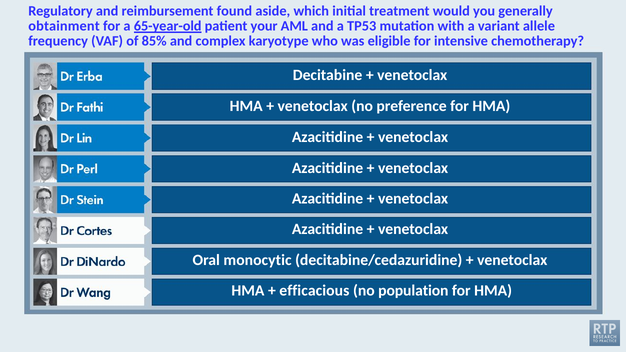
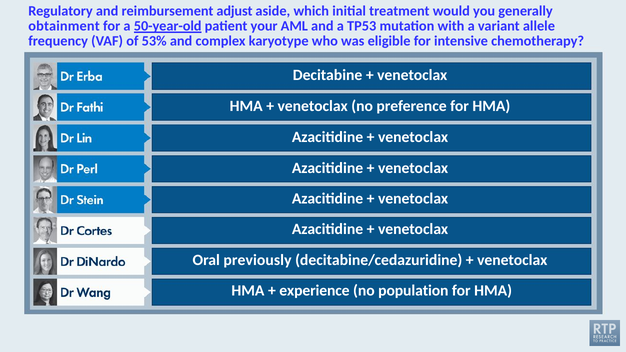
found: found -> adjust
65-year-old: 65-year-old -> 50-year-old
85%: 85% -> 53%
monocytic: monocytic -> previously
efficacious: efficacious -> experience
